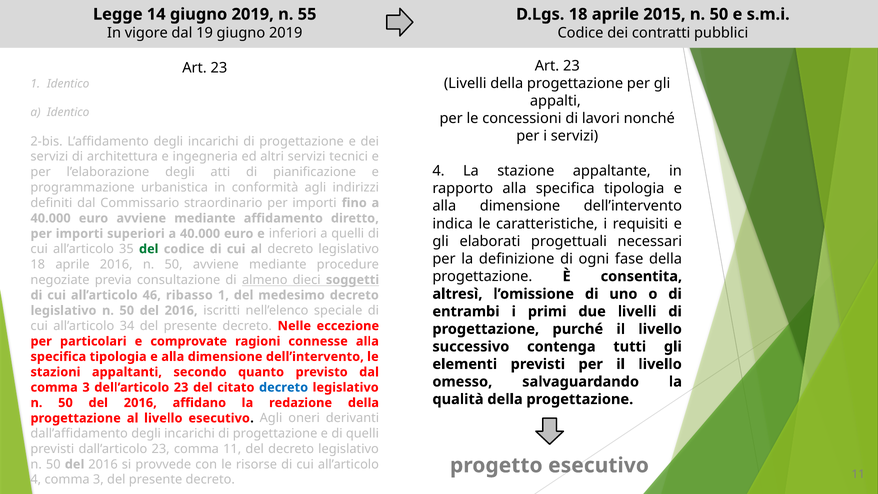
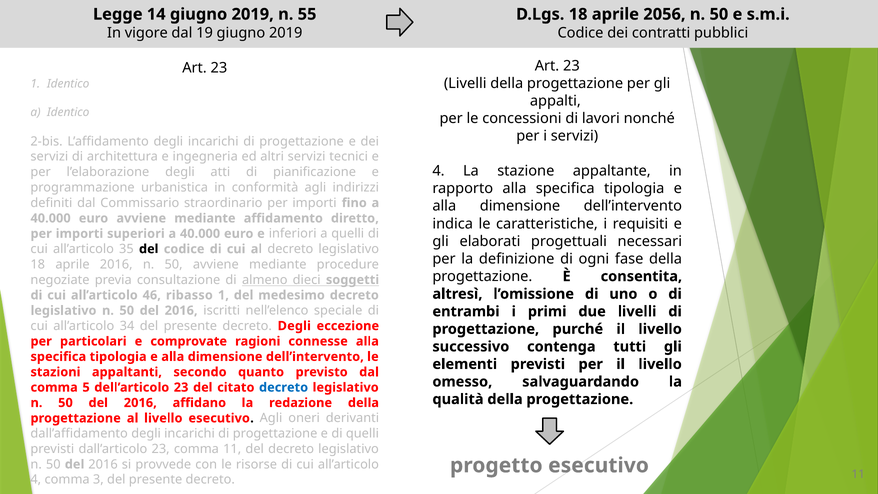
2015: 2015 -> 2056
del at (149, 249) colour: green -> black
decreto Nelle: Nelle -> Degli
3 at (86, 387): 3 -> 5
